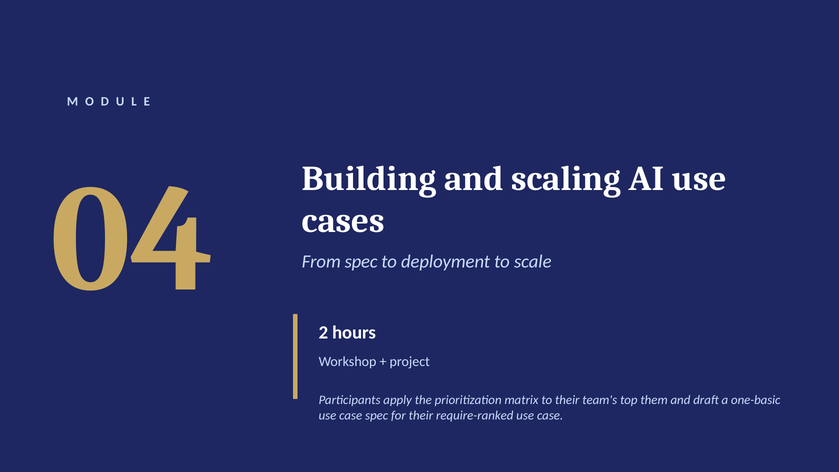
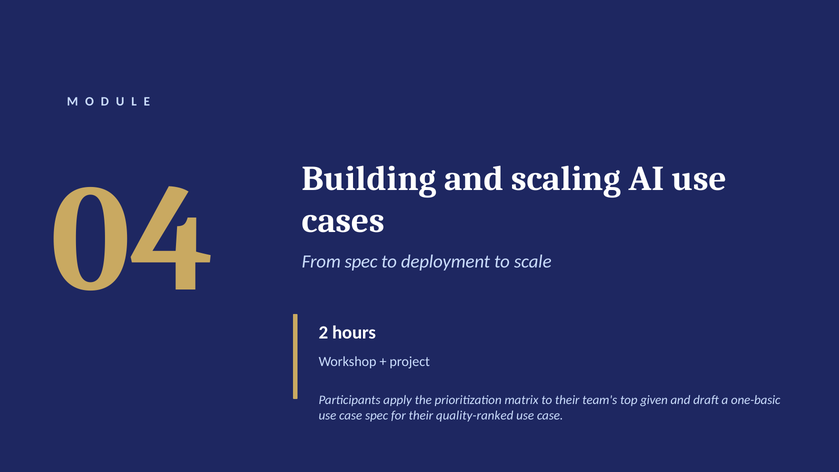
them: them -> given
require-ranked: require-ranked -> quality-ranked
